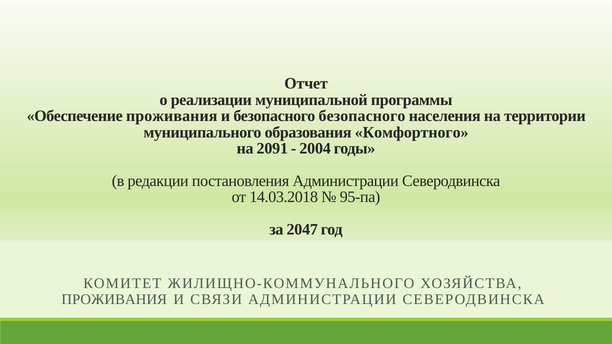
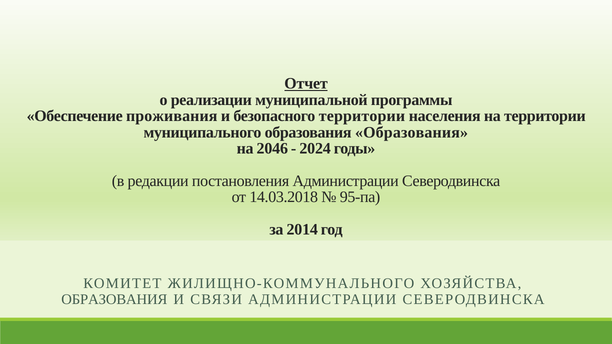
Отчет underline: none -> present
безопасного безопасного: безопасного -> территории
образования Комфортного: Комфортного -> Образования
2091: 2091 -> 2046
2004: 2004 -> 2024
2047: 2047 -> 2014
ПРОЖИВАНИЯ at (114, 300): ПРОЖИВАНИЯ -> ОБРАЗОВАНИЯ
